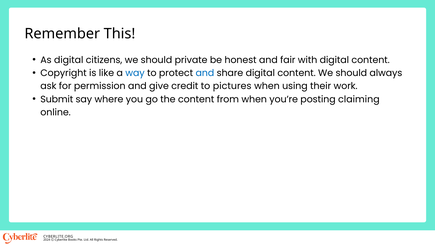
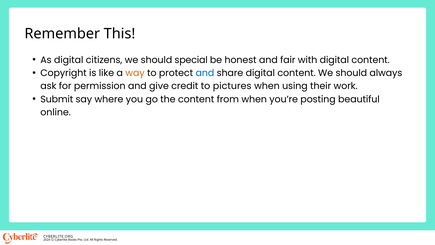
private: private -> special
way colour: blue -> orange
claiming: claiming -> beautiful
